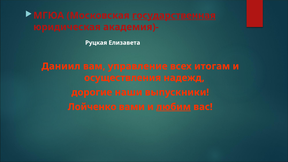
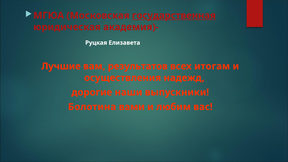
Даниил: Даниил -> Лучшие
управление: управление -> результатов
Лойченко: Лойченко -> Болотина
любим underline: present -> none
